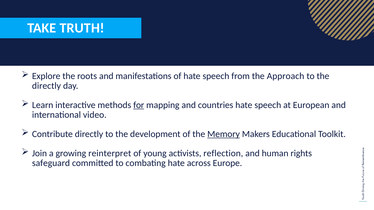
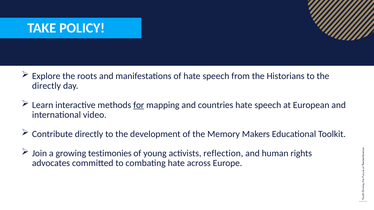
TRUTH: TRUTH -> POLICY
Approach: Approach -> Historians
Memory underline: present -> none
reinterpret: reinterpret -> testimonies
safeguard: safeguard -> advocates
